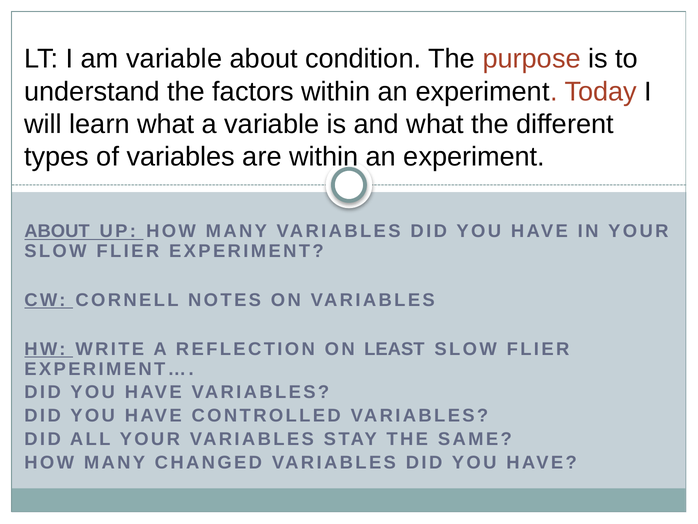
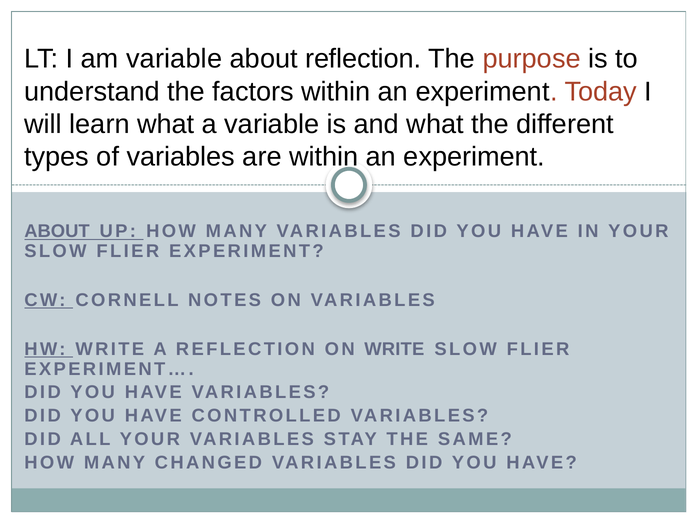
about condition: condition -> reflection
ON LEAST: LEAST -> WRITE
